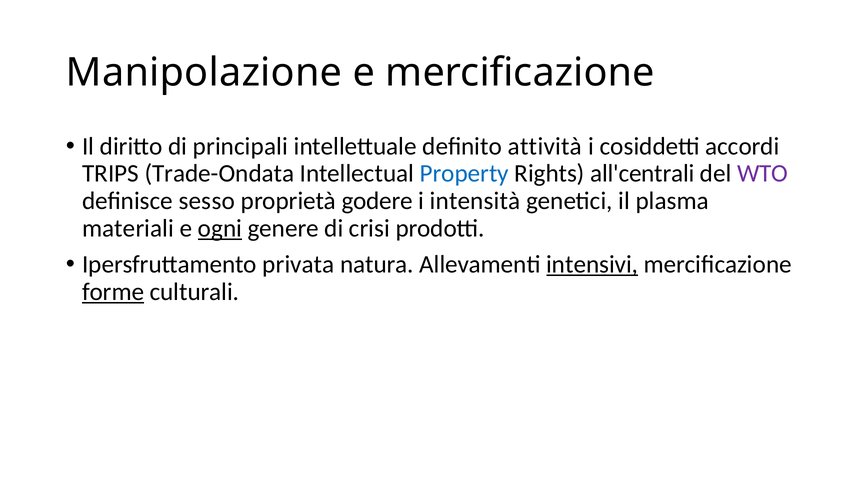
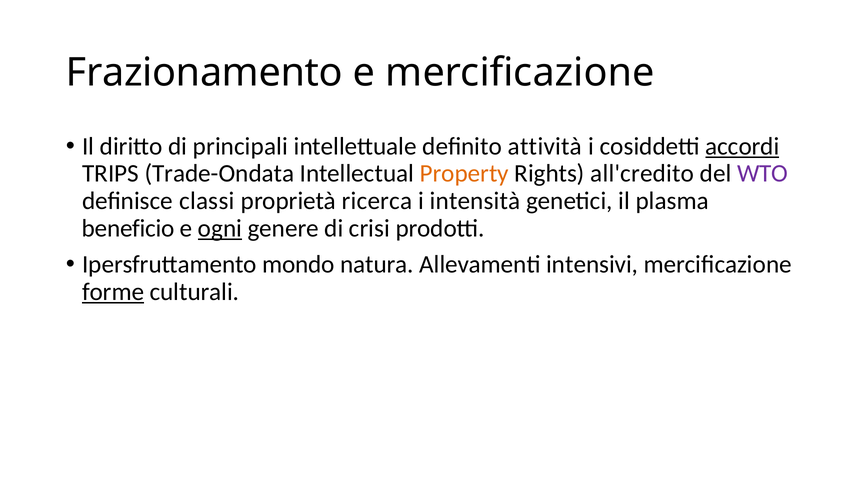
Manipolazione: Manipolazione -> Frazionamento
accordi underline: none -> present
Property colour: blue -> orange
all'centrali: all'centrali -> all'credito
sesso: sesso -> classi
godere: godere -> ricerca
materiali: materiali -> beneficio
privata: privata -> mondo
intensivi underline: present -> none
